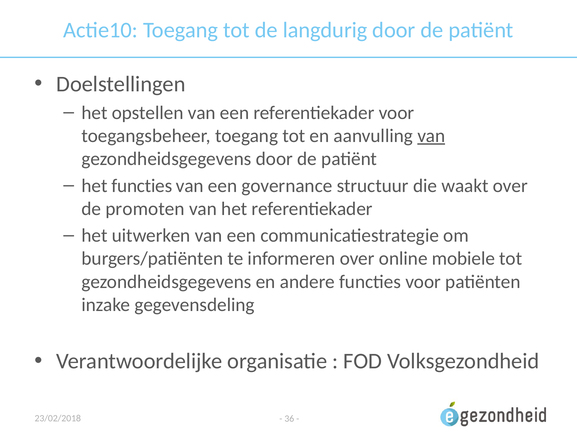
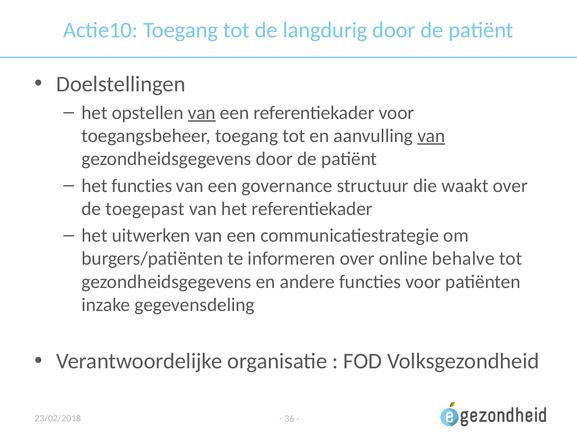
van at (202, 113) underline: none -> present
promoten: promoten -> toegepast
mobiele: mobiele -> behalve
